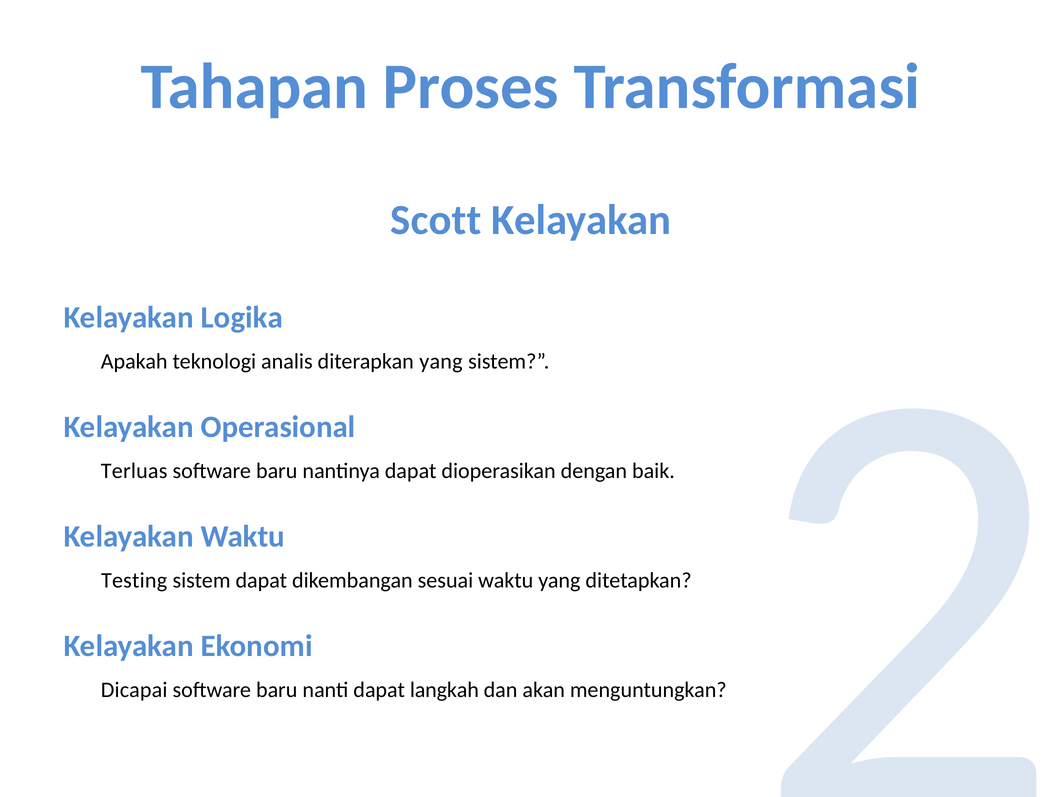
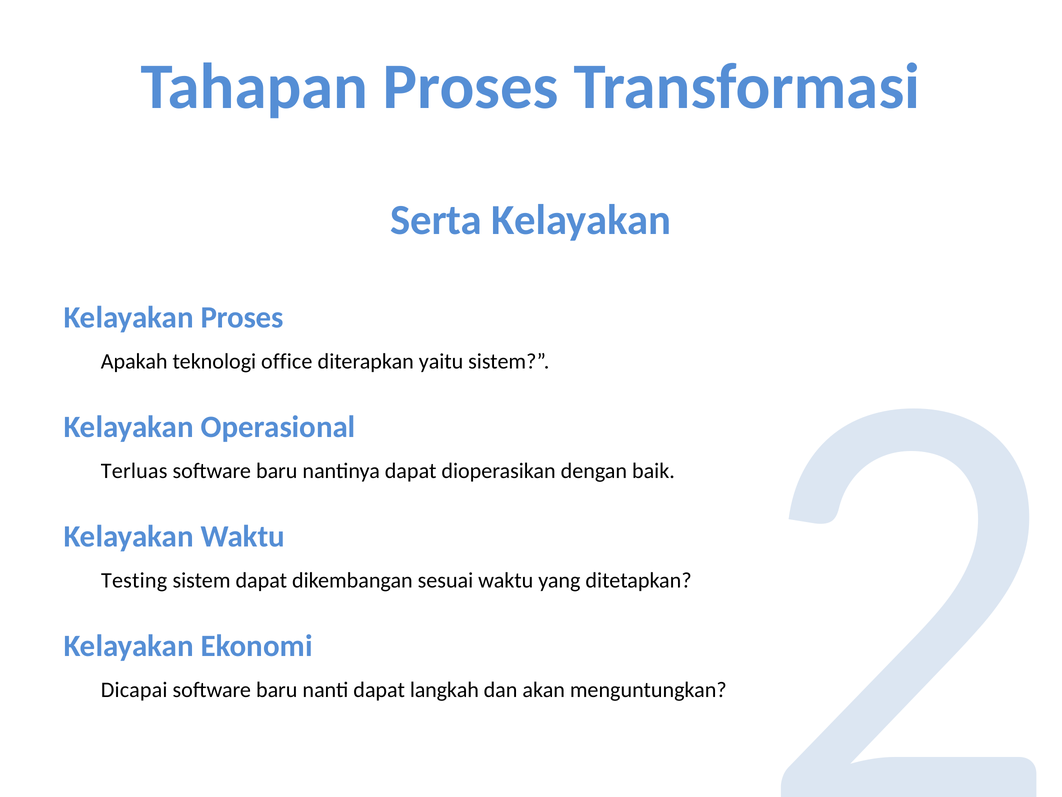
Scott: Scott -> Serta
Kelayakan Logika: Logika -> Proses
analis: analis -> office
diterapkan yang: yang -> yaitu
